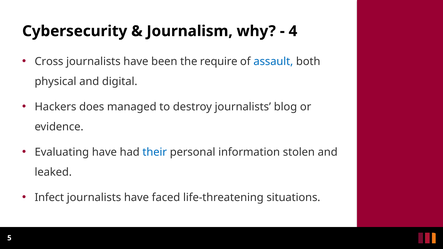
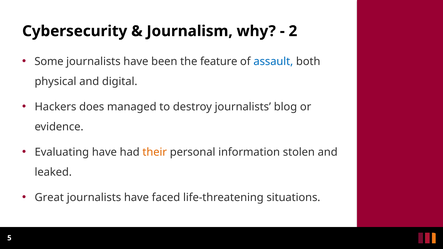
4: 4 -> 2
Cross: Cross -> Some
require: require -> feature
their colour: blue -> orange
Infect: Infect -> Great
